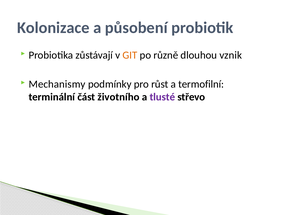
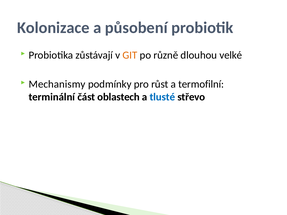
vznik: vznik -> velké
životního: životního -> oblastech
tlusté colour: purple -> blue
